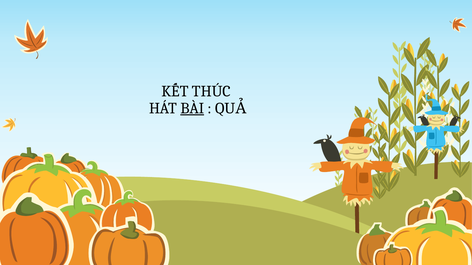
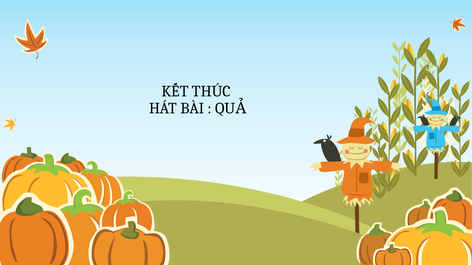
BÀI underline: present -> none
